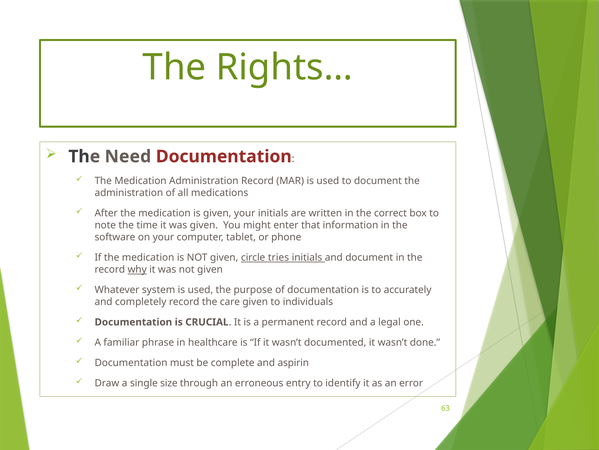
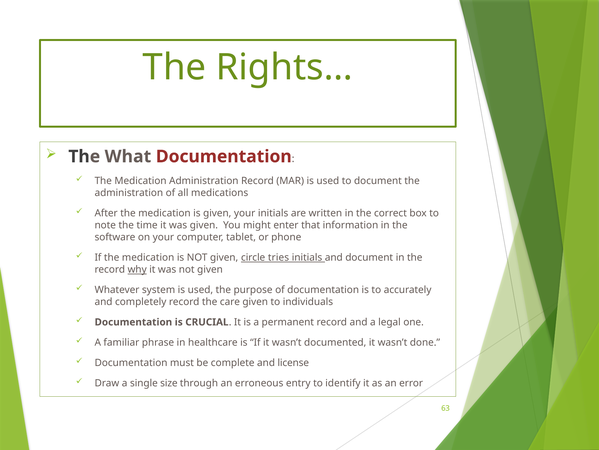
Need: Need -> What
aspirin: aspirin -> license
